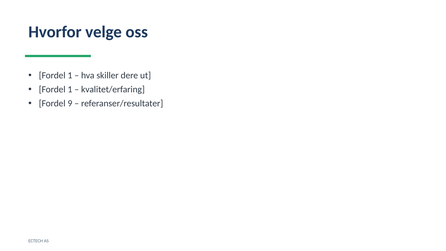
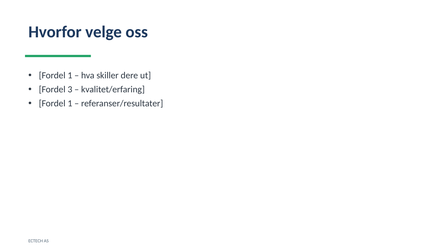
1 at (70, 89): 1 -> 3
9 at (70, 103): 9 -> 1
